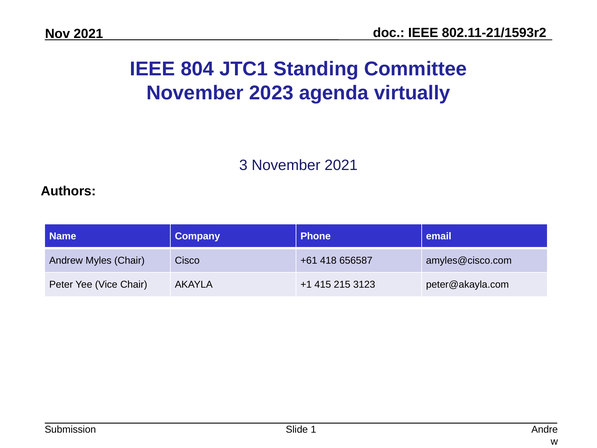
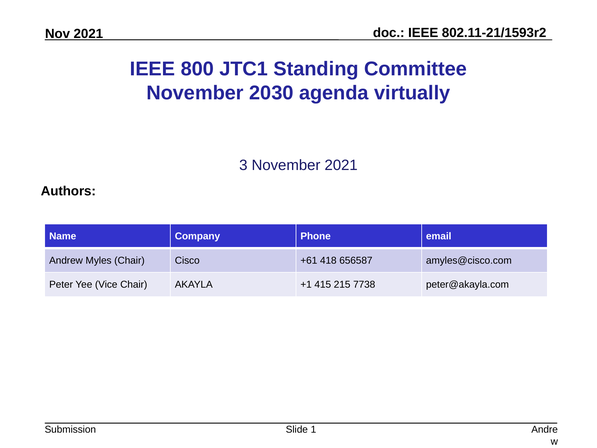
804: 804 -> 800
2023: 2023 -> 2030
3123: 3123 -> 7738
